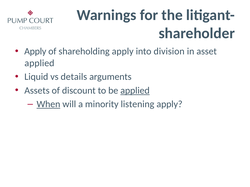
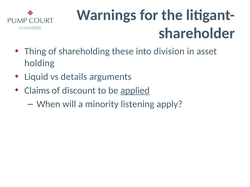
Apply at (35, 52): Apply -> Thing
shareholding apply: apply -> these
applied at (39, 63): applied -> holding
Assets: Assets -> Claims
When underline: present -> none
